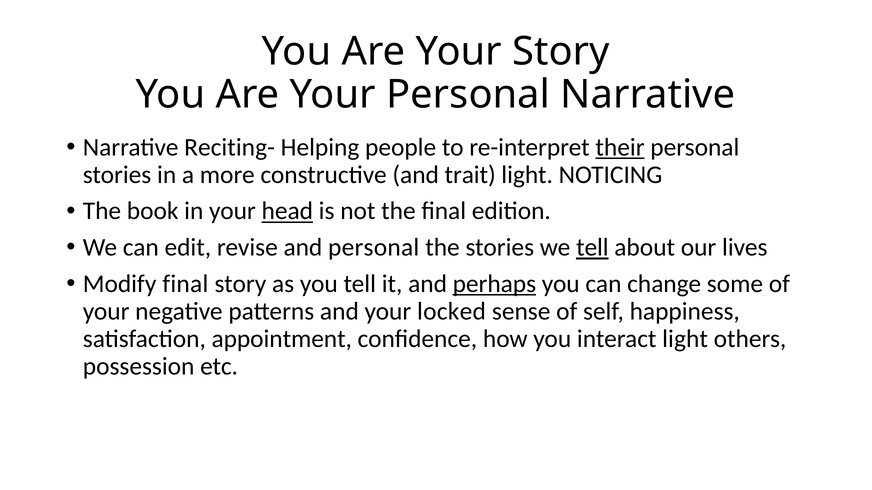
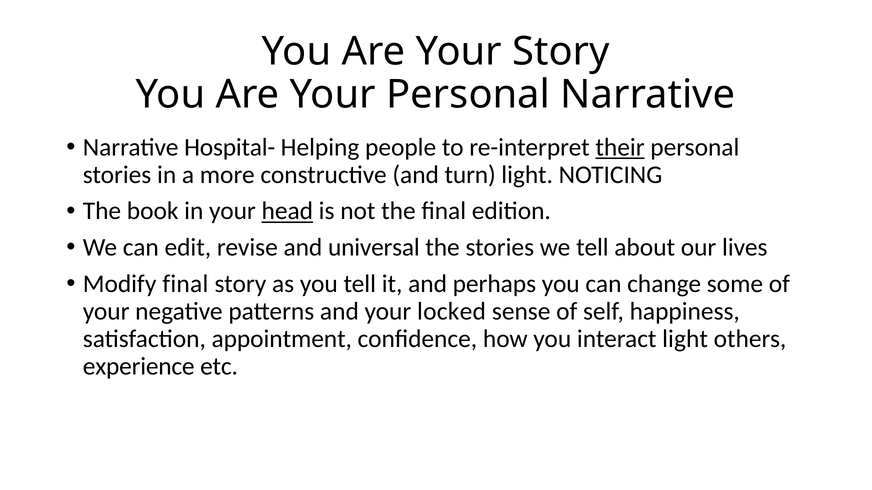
Reciting-: Reciting- -> Hospital-
trait: trait -> turn
and personal: personal -> universal
tell at (592, 248) underline: present -> none
perhaps underline: present -> none
possession: possession -> experience
